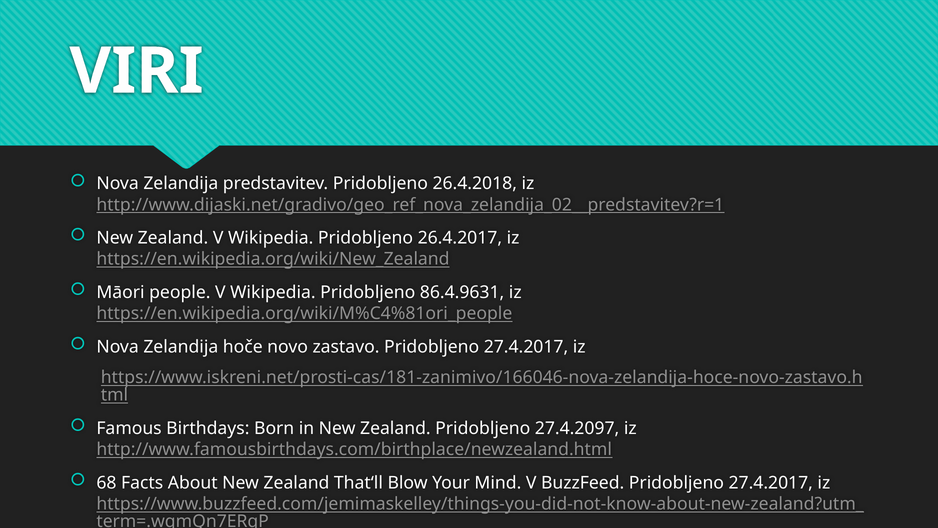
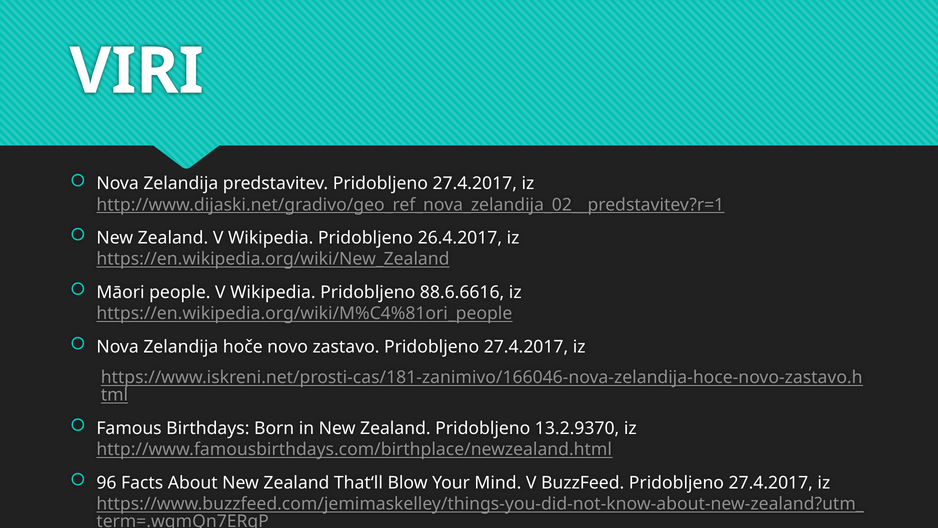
predstavitev Pridobljeno 26.4.2018: 26.4.2018 -> 27.4.2017
86.4.9631: 86.4.9631 -> 88.6.6616
27.4.2097: 27.4.2097 -> 13.2.9370
68: 68 -> 96
